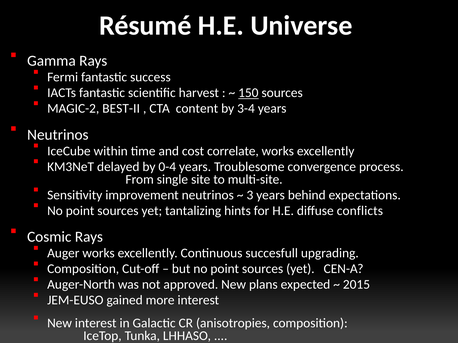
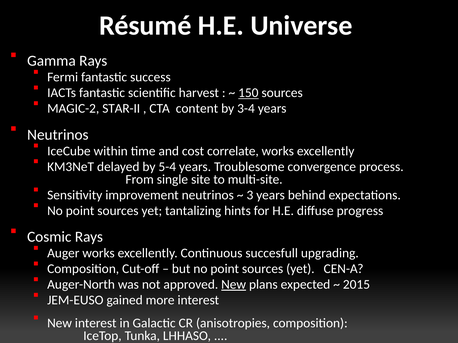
BEST-II: BEST-II -> STAR-II
0-4: 0-4 -> 5-4
conflicts: conflicts -> progress
New at (234, 285) underline: none -> present
